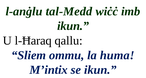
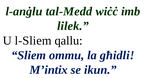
ikun at (73, 26): ikun -> lilek
l-Ħaraq: l-Ħaraq -> l-Sliem
huma: huma -> għidli
